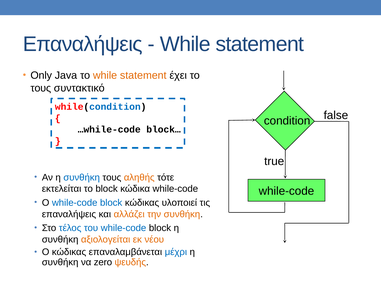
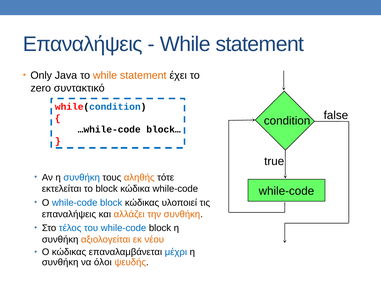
τους at (41, 88): τους -> zero
zero: zero -> όλοι
